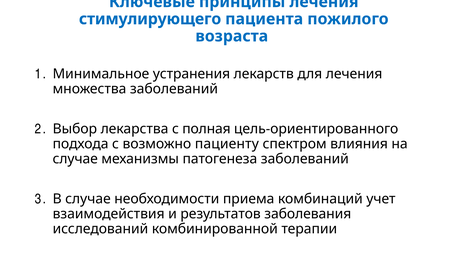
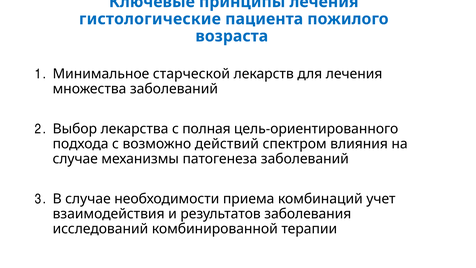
стимулирующего: стимулирующего -> гистологические
устранения: устранения -> старческой
пациенту: пациенту -> действий
